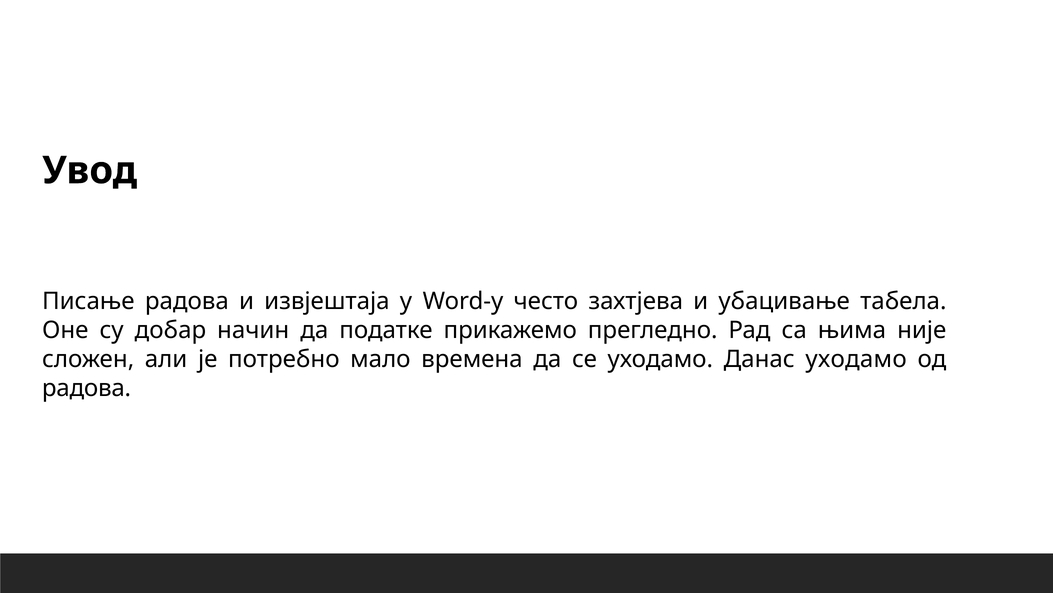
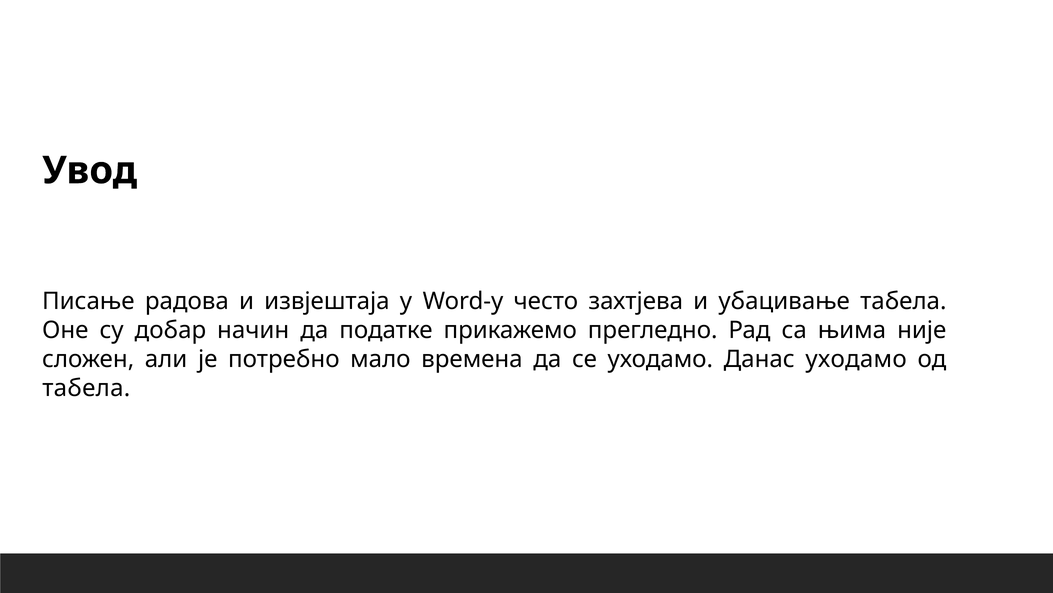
радова at (86, 388): радова -> табела
